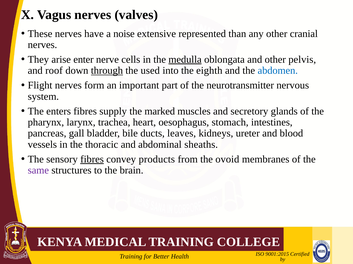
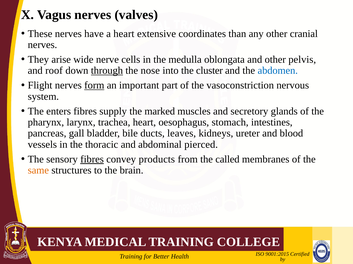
a noise: noise -> heart
represented: represented -> coordinates
enter: enter -> wide
medulla underline: present -> none
used: used -> nose
eighth: eighth -> cluster
form underline: none -> present
neurotransmitter: neurotransmitter -> vasoconstriction
sheaths: sheaths -> pierced
ovoid: ovoid -> called
same colour: purple -> orange
